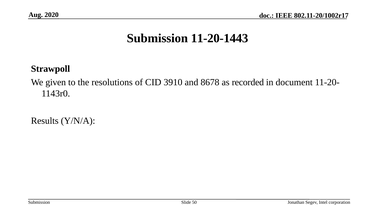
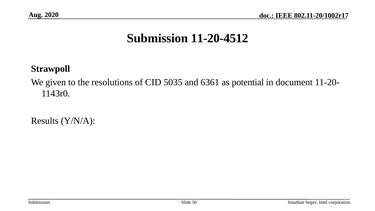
11-20-1443: 11-20-1443 -> 11-20-4512
3910: 3910 -> 5035
8678: 8678 -> 6361
recorded: recorded -> potential
